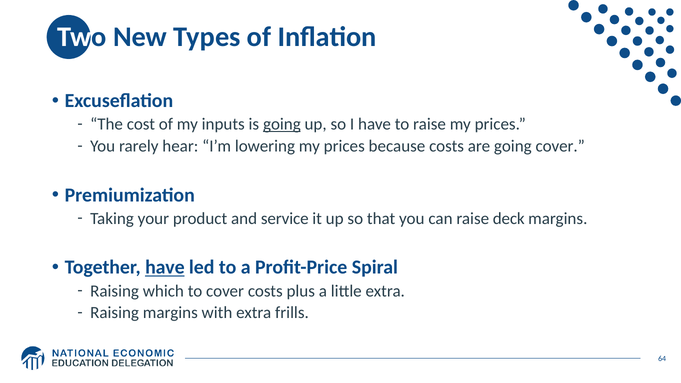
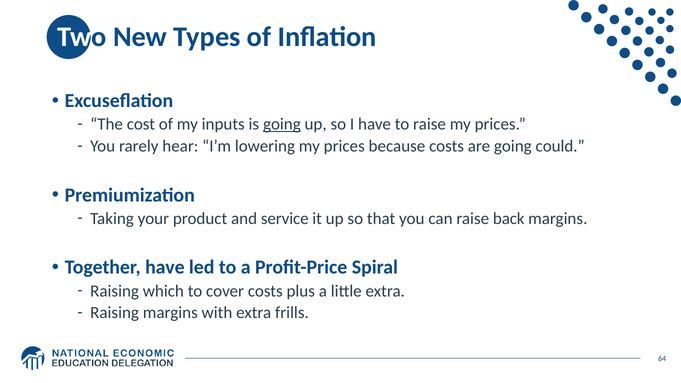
going cover: cover -> could
deck: deck -> back
have at (165, 267) underline: present -> none
